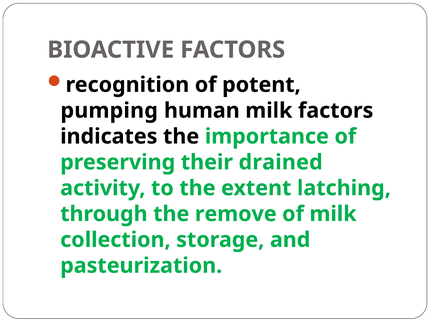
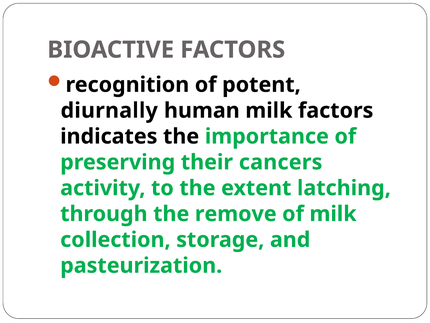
pumping: pumping -> diurnally
drained: drained -> cancers
